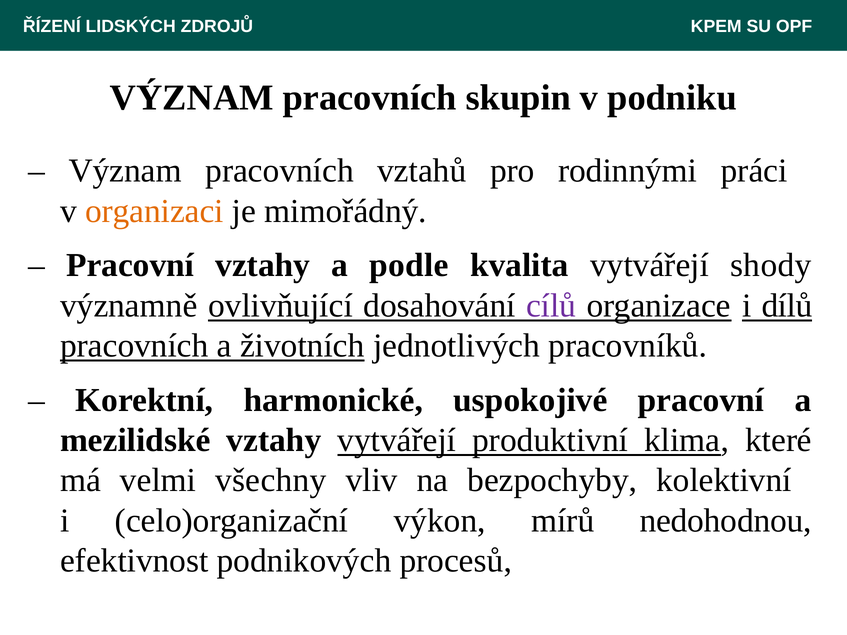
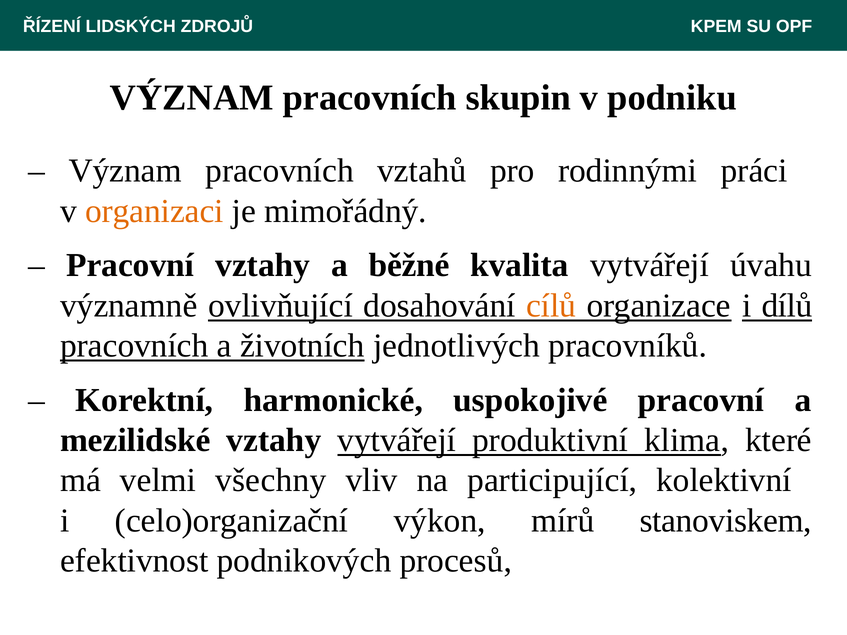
podle: podle -> běžné
shody: shody -> úvahu
cílů colour: purple -> orange
bezpochyby: bezpochyby -> participující
nedohodnou: nedohodnou -> stanoviskem
